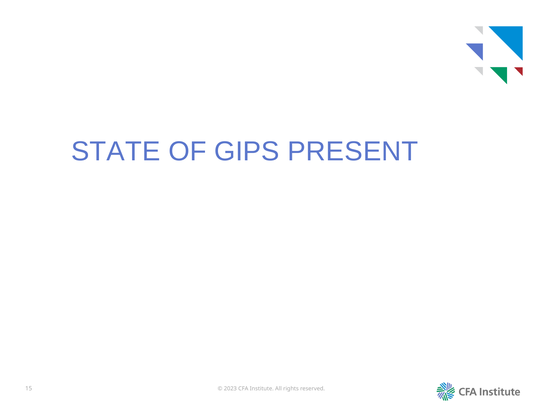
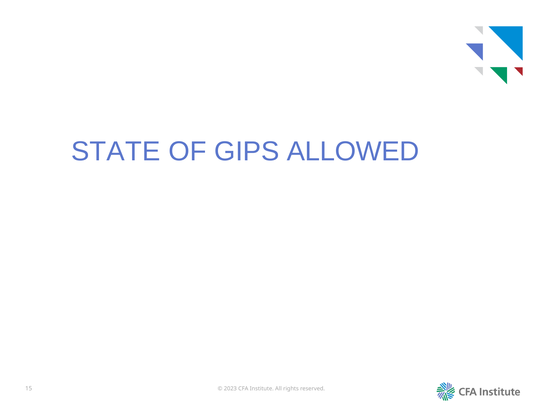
PRESENT: PRESENT -> ALLOWED
